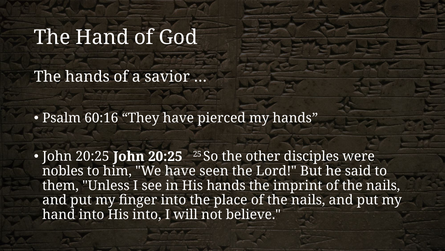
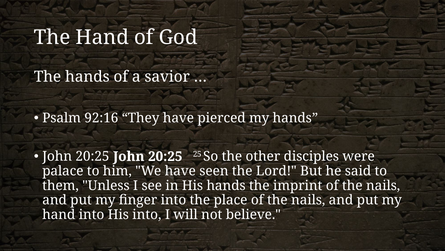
60:16: 60:16 -> 92:16
nobles: nobles -> palace
